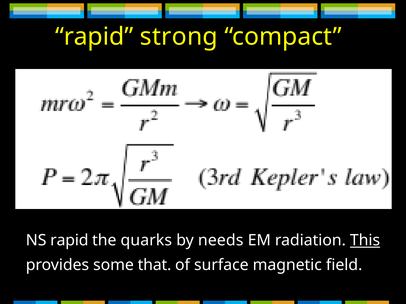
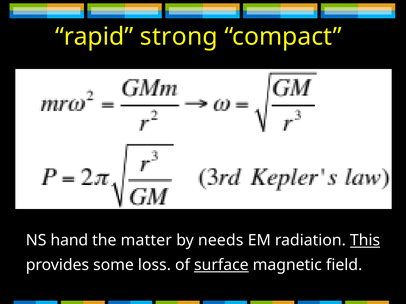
NS rapid: rapid -> hand
quarks: quarks -> matter
that: that -> loss
surface underline: none -> present
